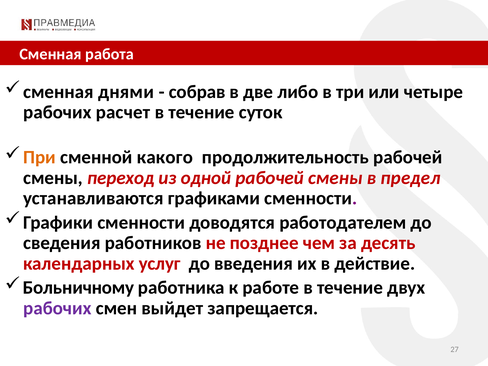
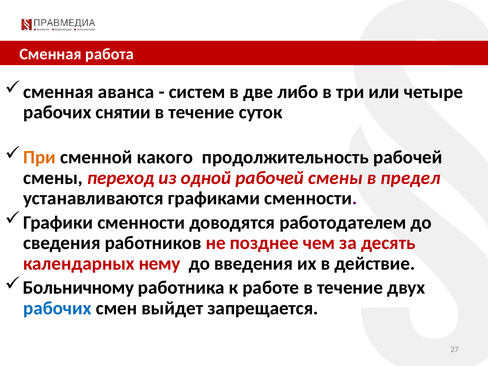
днями: днями -> аванса
собрав: собрав -> систем
расчет: расчет -> снятии
услуг: услуг -> нему
рабочих at (57, 308) colour: purple -> blue
